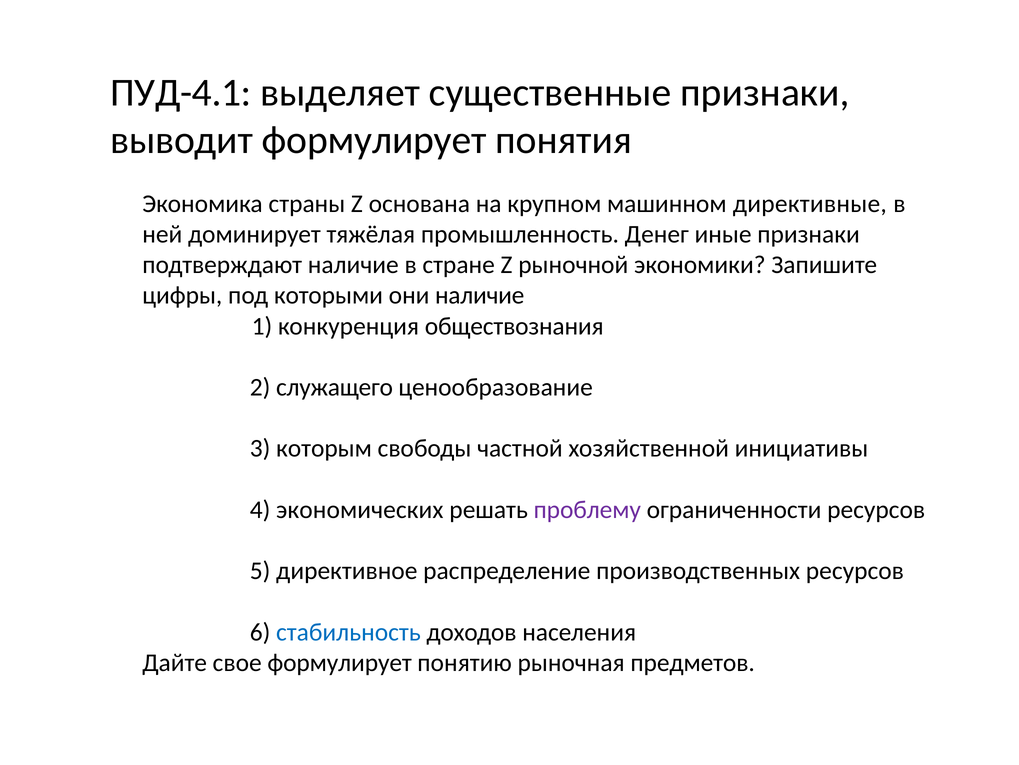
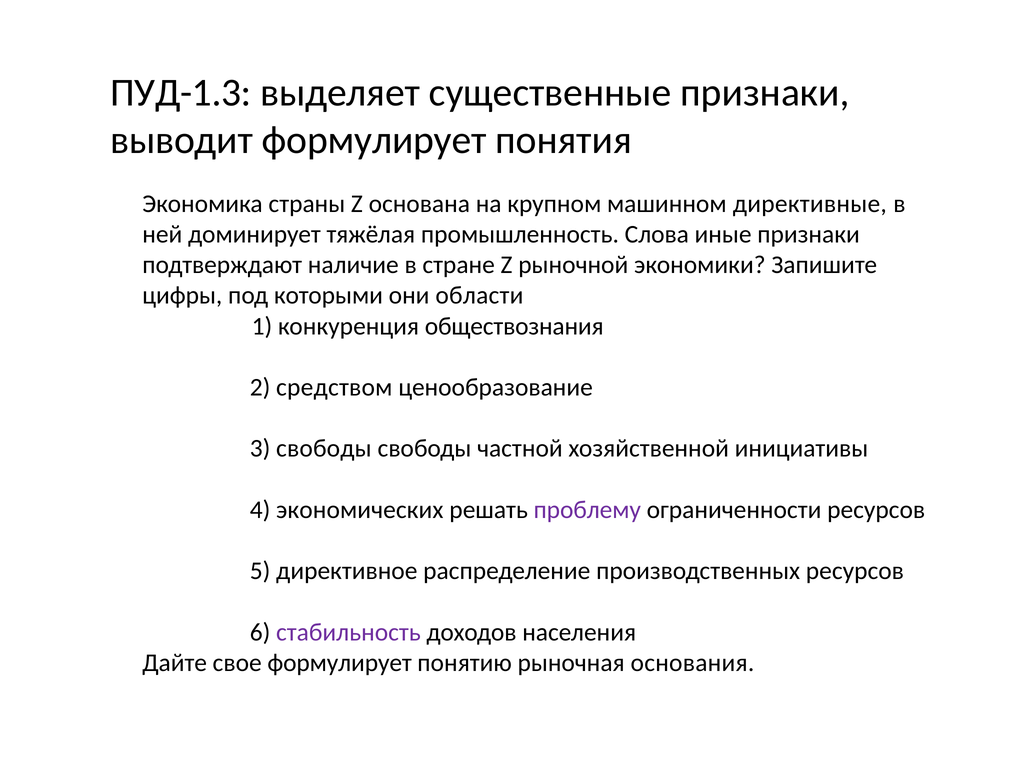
ПУД-4.1: ПУД-4.1 -> ПУД-1.3
Денег: Денег -> Слова
они наличие: наличие -> области
служащего: служащего -> средством
3 которым: которым -> свободы
стабильность colour: blue -> purple
предметов: предметов -> основания
